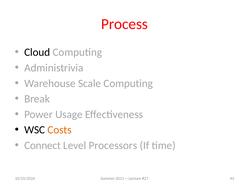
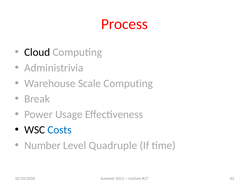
Costs colour: orange -> blue
Connect: Connect -> Number
Processors: Processors -> Quadruple
